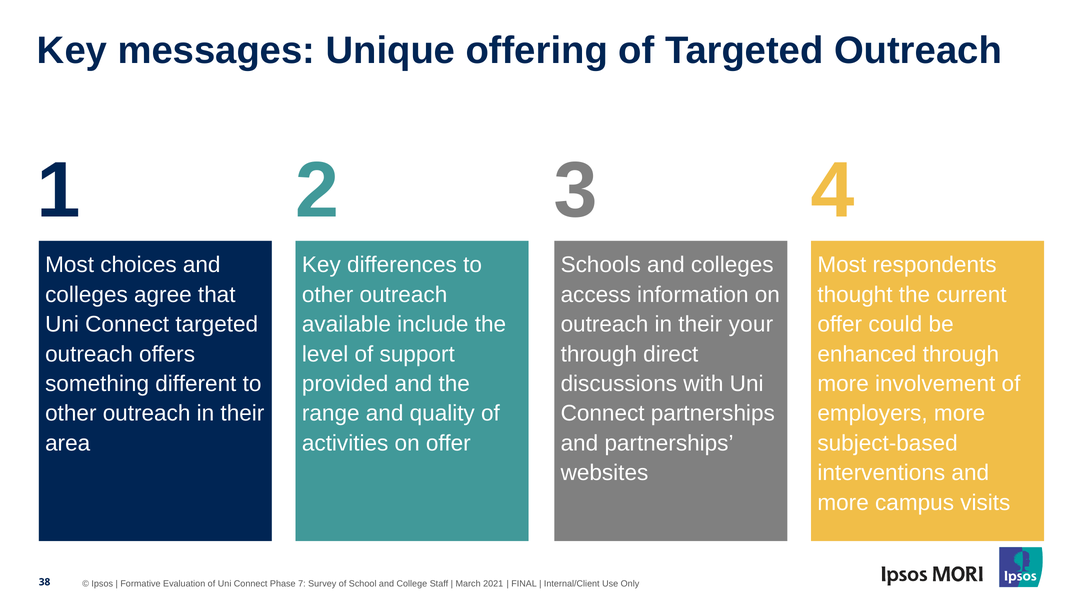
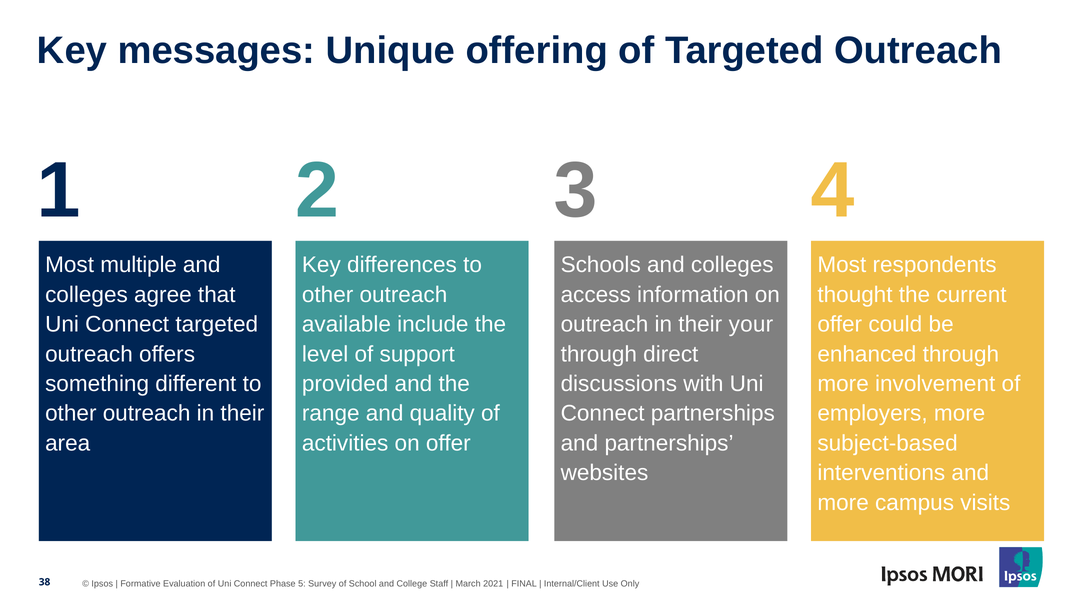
choices: choices -> multiple
7: 7 -> 5
